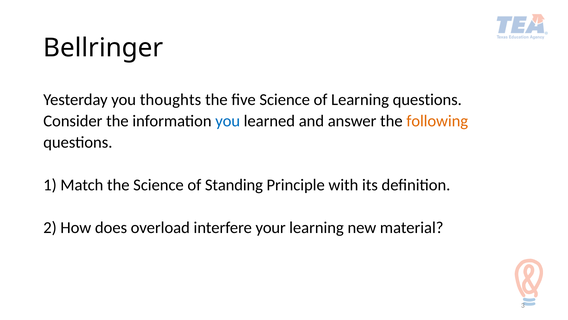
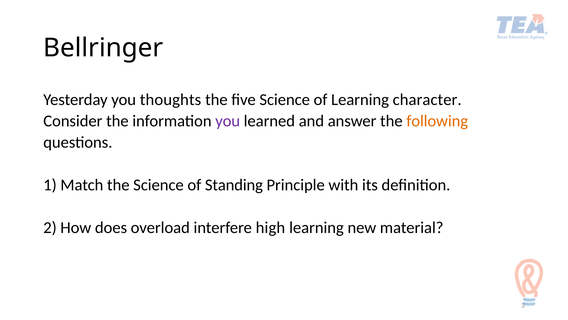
Learning questions: questions -> character
you at (228, 121) colour: blue -> purple
your: your -> high
